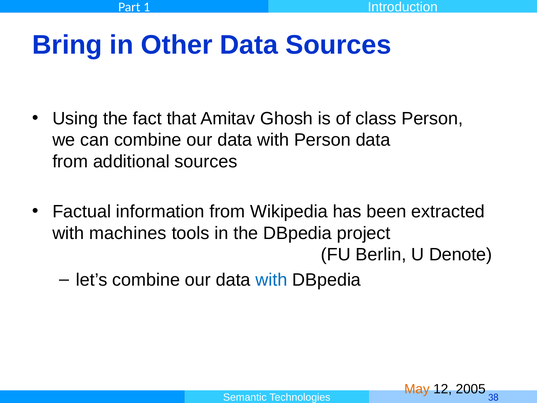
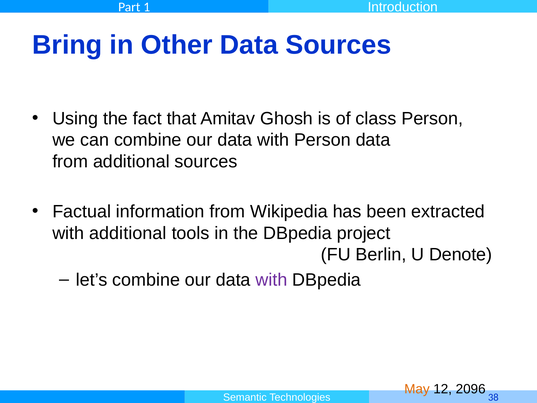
with machines: machines -> additional
with at (271, 280) colour: blue -> purple
2005: 2005 -> 2096
